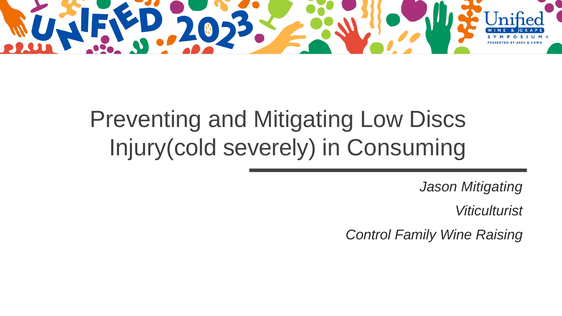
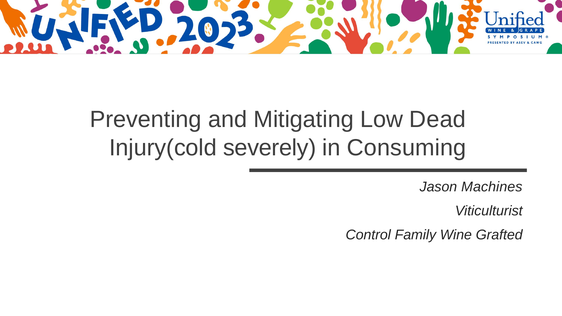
Discs: Discs -> Dead
Jason Mitigating: Mitigating -> Machines
Raising: Raising -> Grafted
